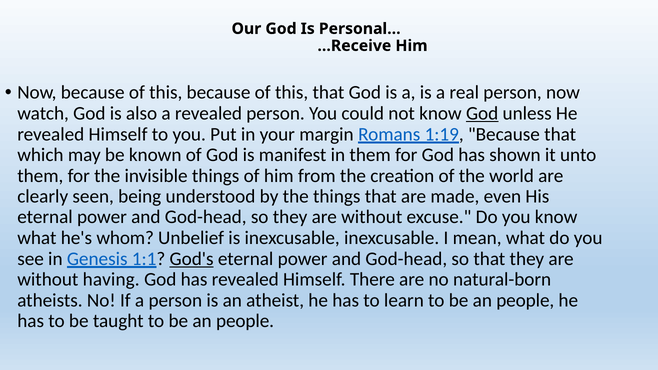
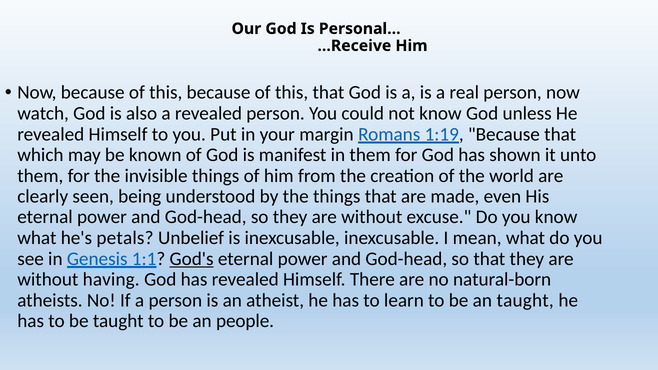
God at (482, 113) underline: present -> none
whom: whom -> petals
people at (525, 300): people -> taught
